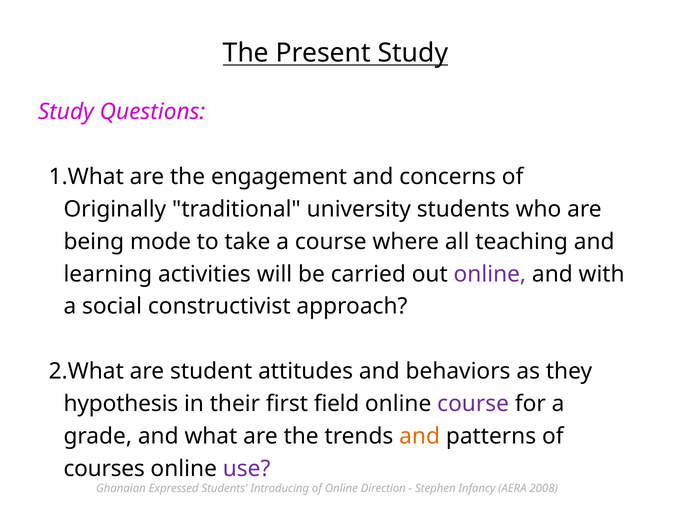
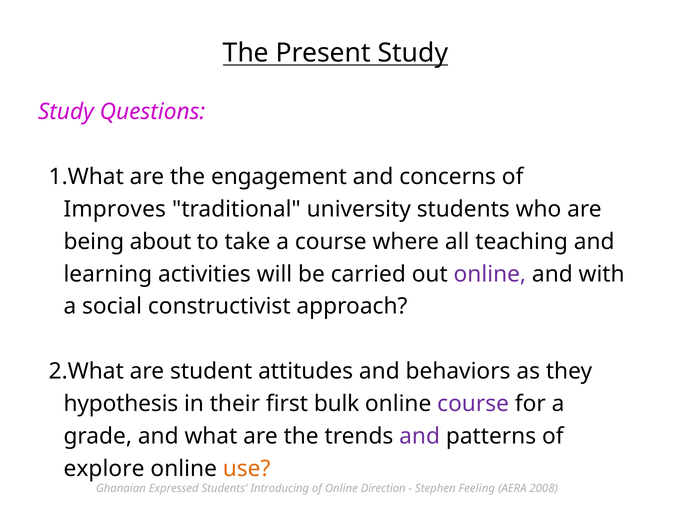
Originally: Originally -> Improves
mode: mode -> about
field: field -> bulk
and at (420, 437) colour: orange -> purple
courses: courses -> explore
use colour: purple -> orange
Infancy: Infancy -> Feeling
